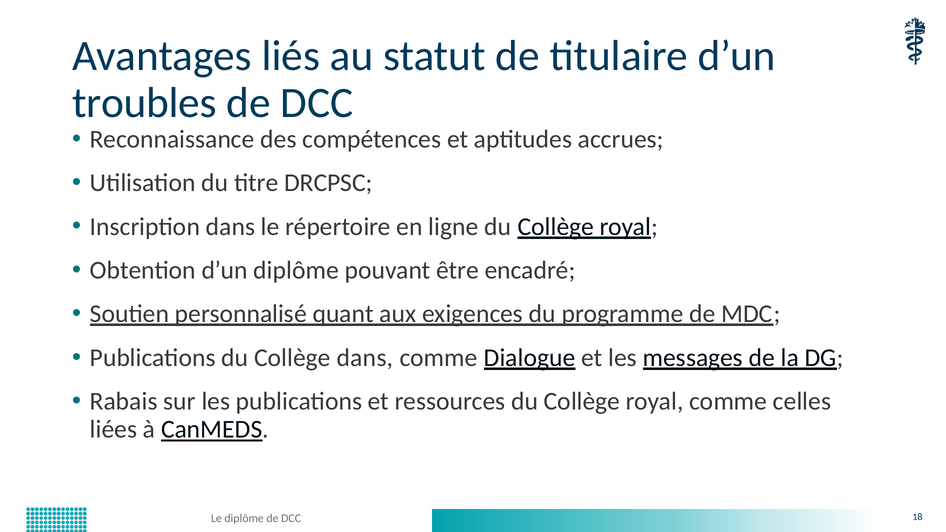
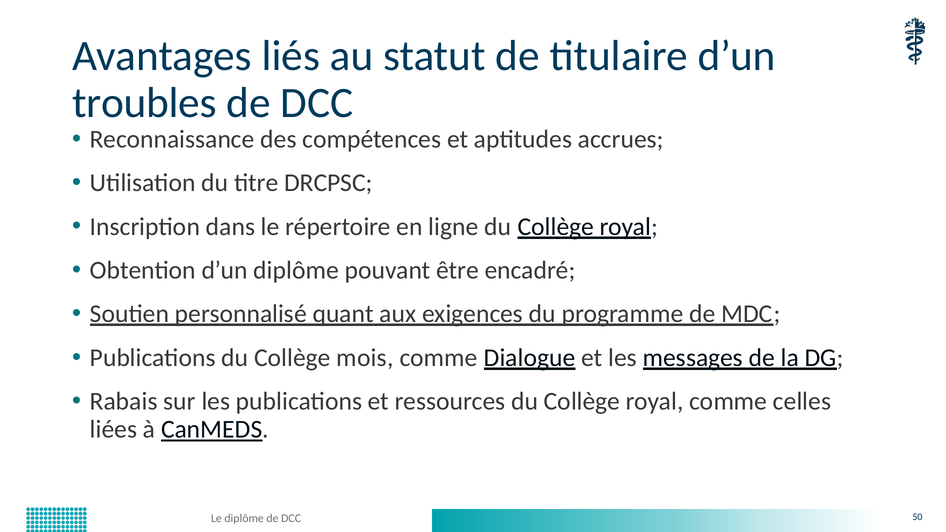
Collège dans: dans -> mois
18: 18 -> 50
